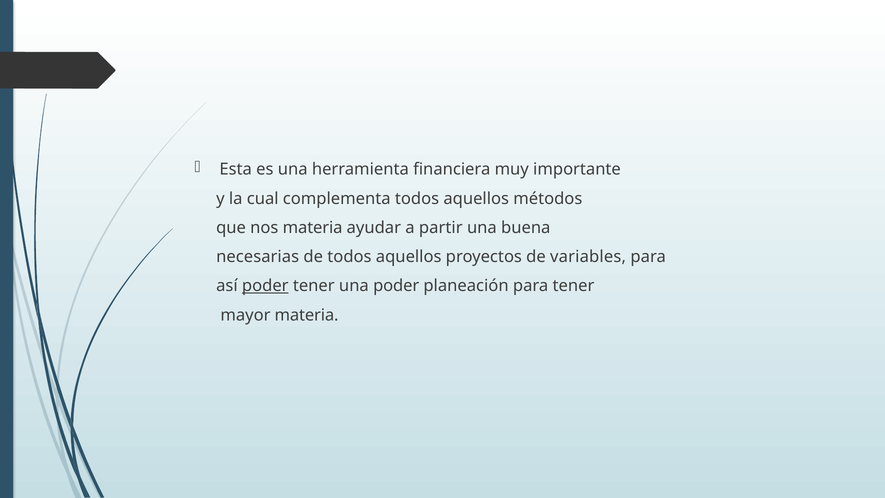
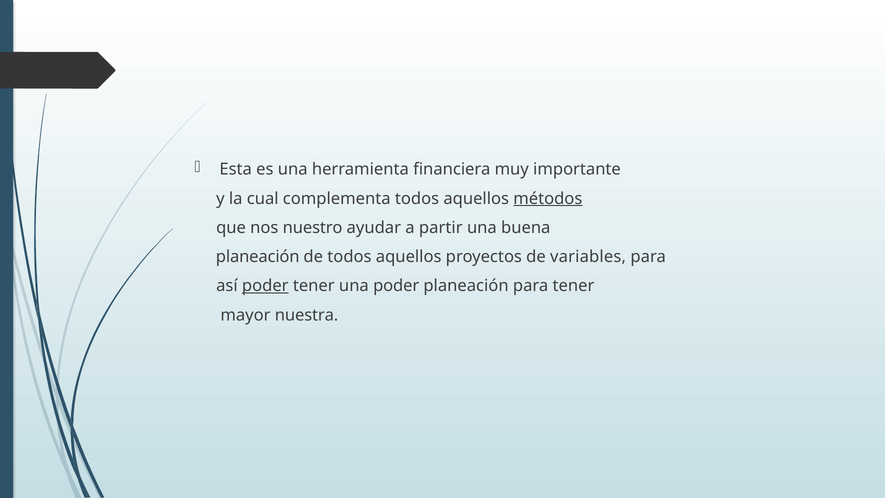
métodos underline: none -> present
nos materia: materia -> nuestro
necesarias at (258, 257): necesarias -> planeación
mayor materia: materia -> nuestra
